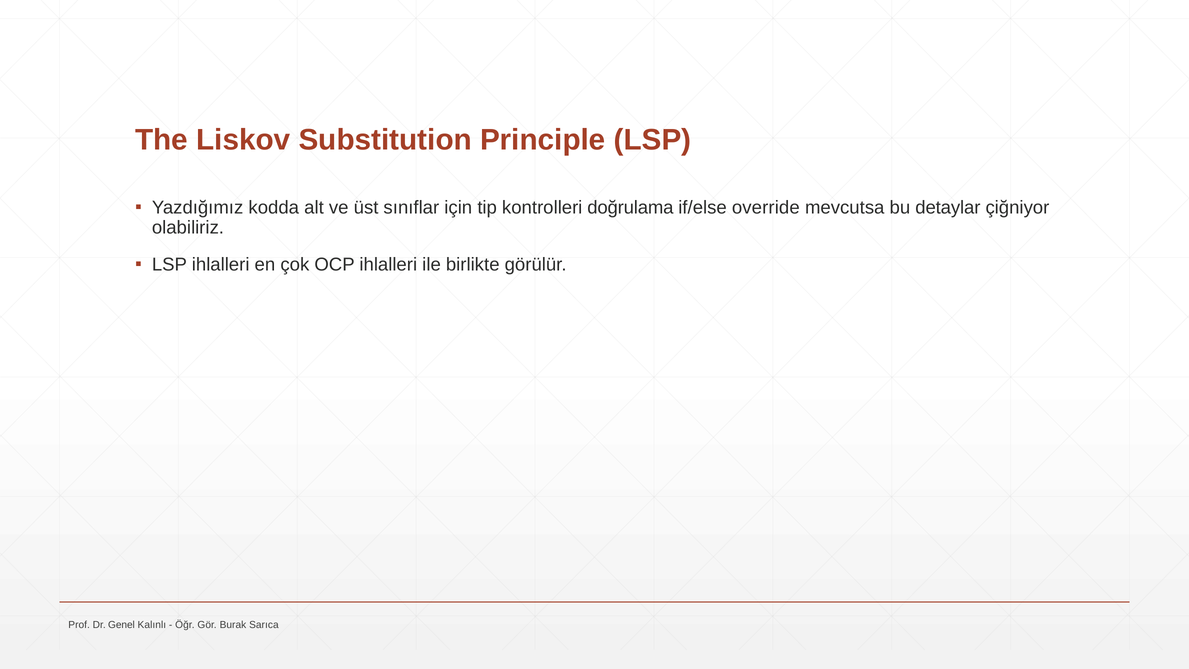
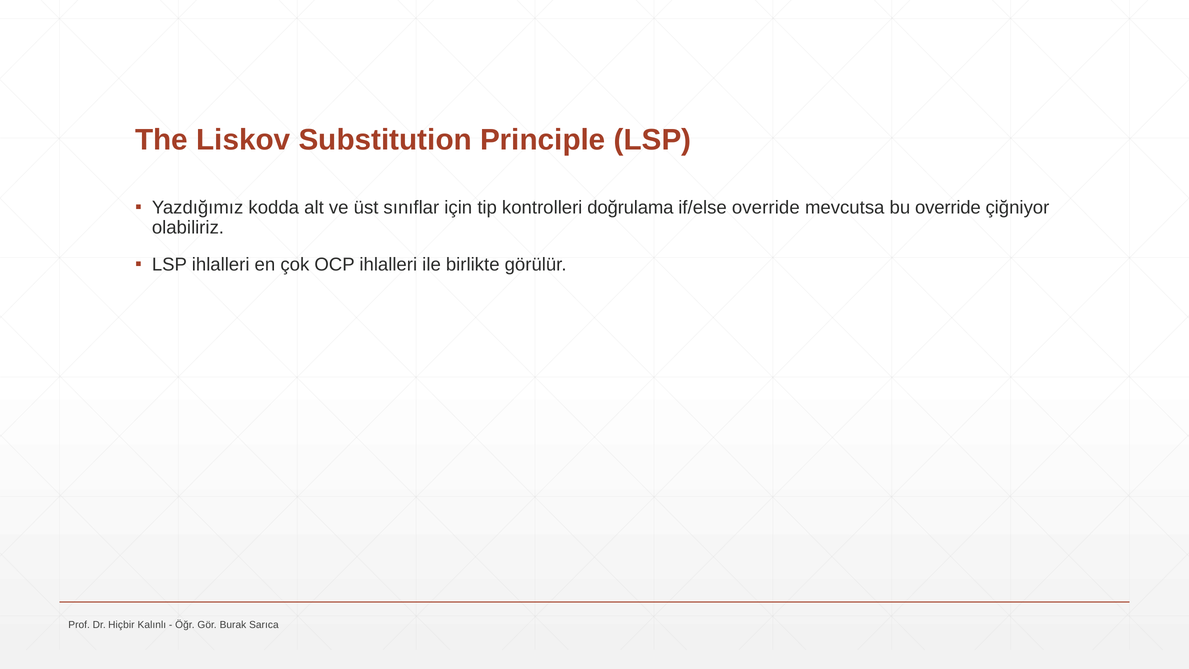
bu detaylar: detaylar -> override
Genel: Genel -> Hiçbir
